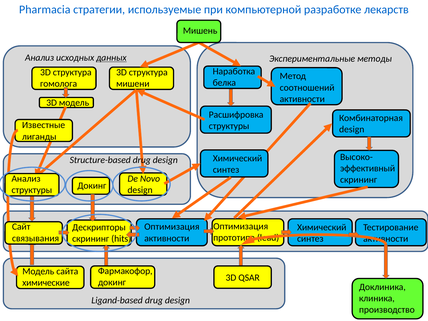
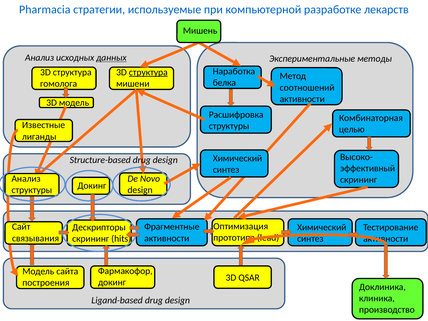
структура at (148, 72) underline: none -> present
design at (352, 129): design -> целью
Оптимизация at (172, 227): Оптимизация -> Фрагментные
химические: химические -> построения
